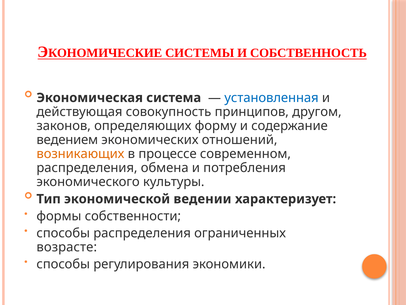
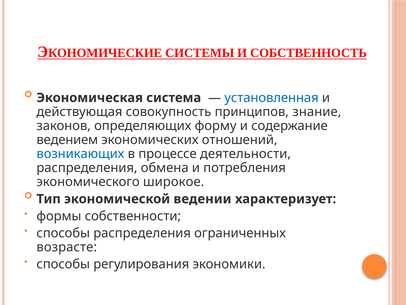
другом: другом -> знание
возникающих colour: orange -> blue
современном: современном -> деятельности
культуры: культуры -> широкое
